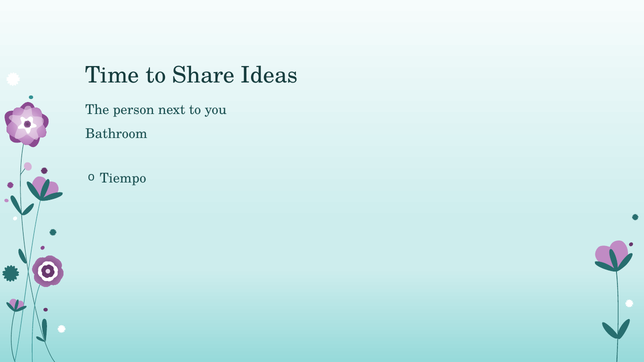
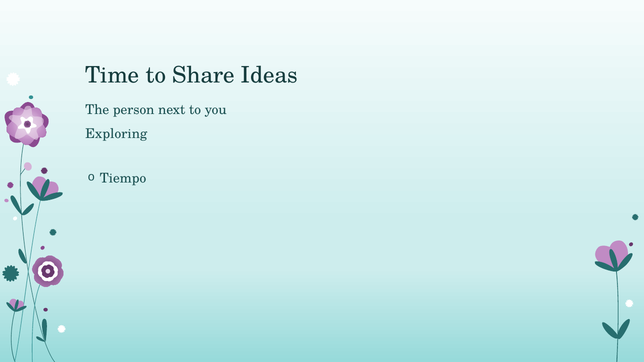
Bathroom: Bathroom -> Exploring
